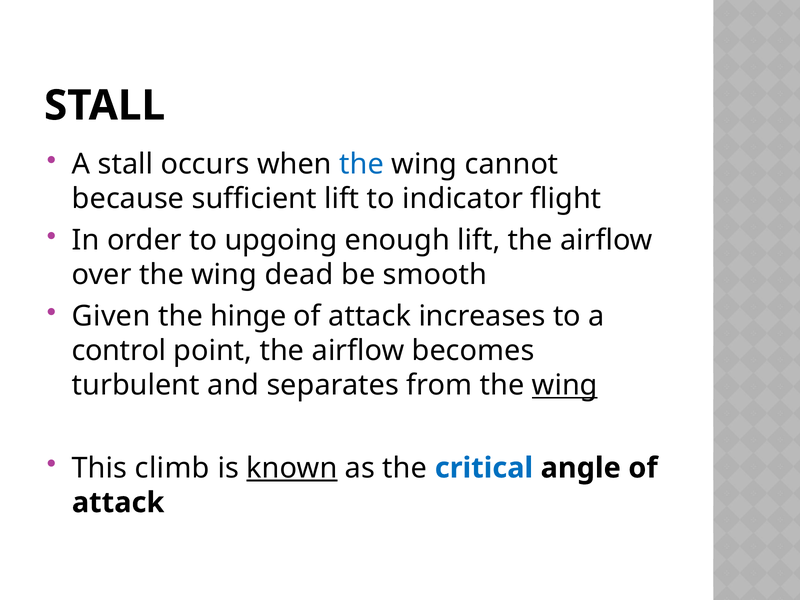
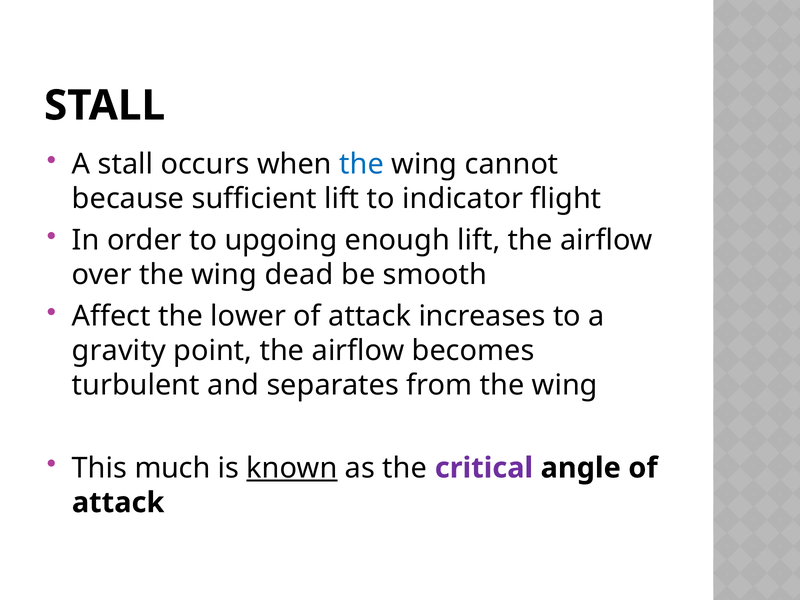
Given: Given -> Affect
hinge: hinge -> lower
control: control -> gravity
wing at (565, 385) underline: present -> none
climb: climb -> much
critical colour: blue -> purple
